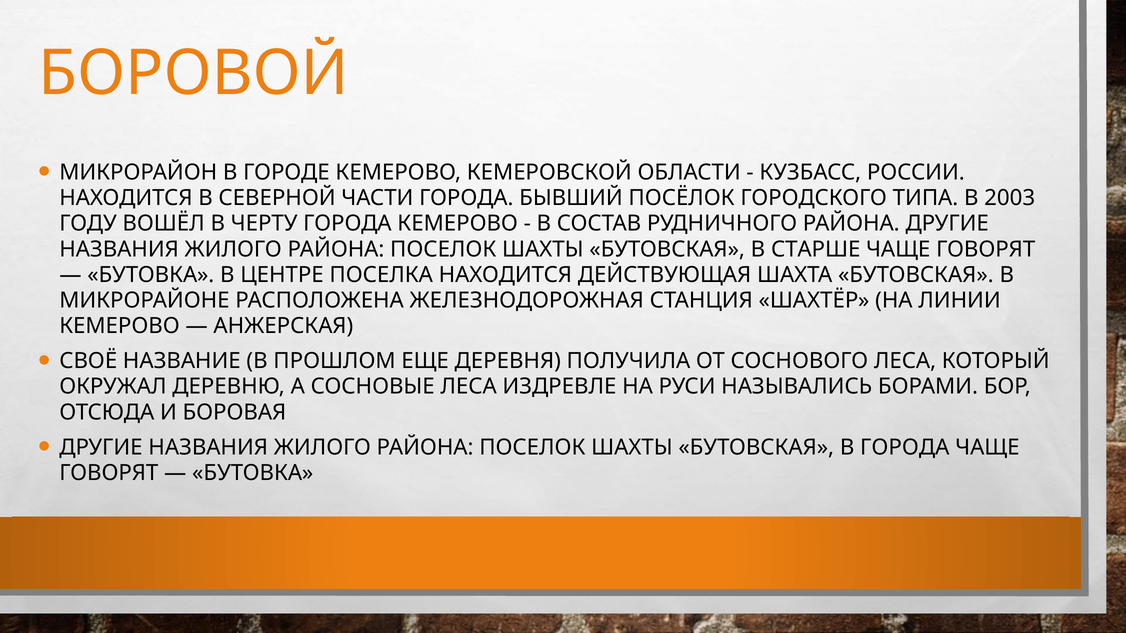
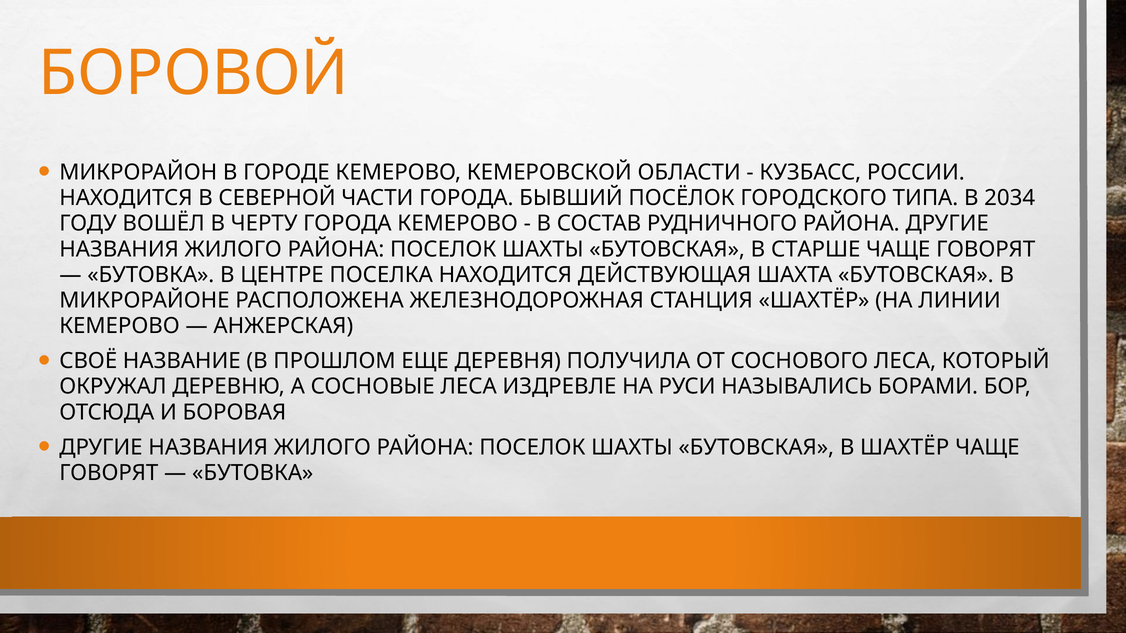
2003: 2003 -> 2034
В ГОРОДА: ГОРОДА -> ШАХТЁР
